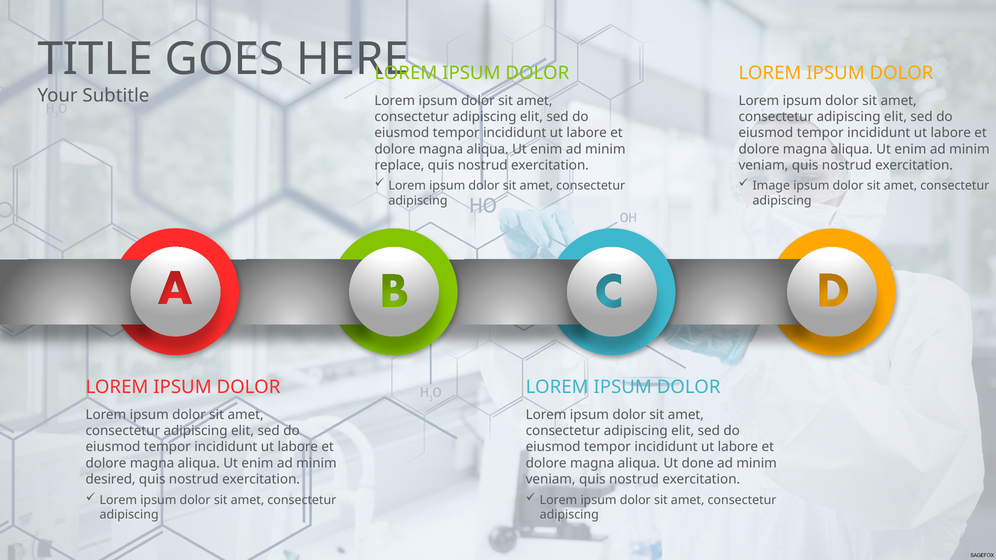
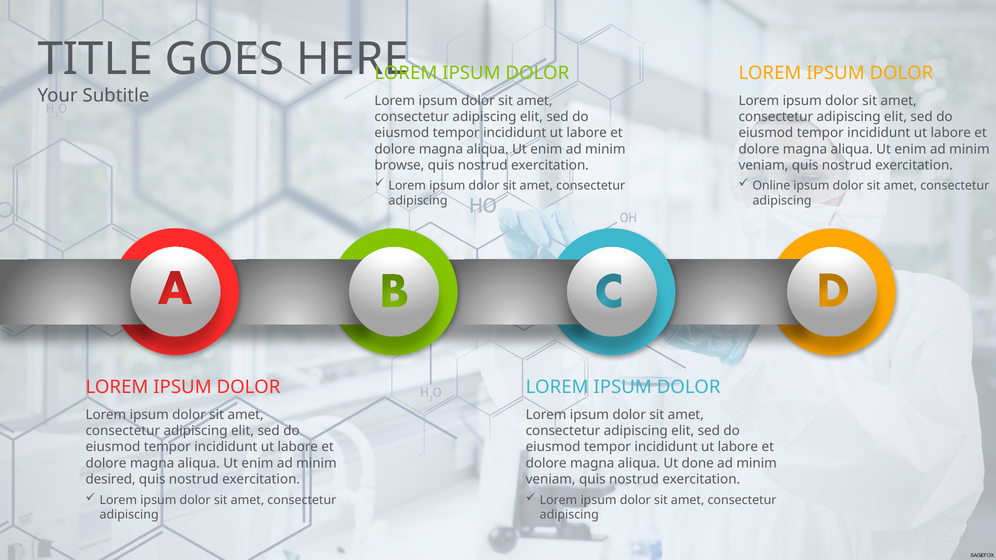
replace: replace -> browse
Image: Image -> Online
